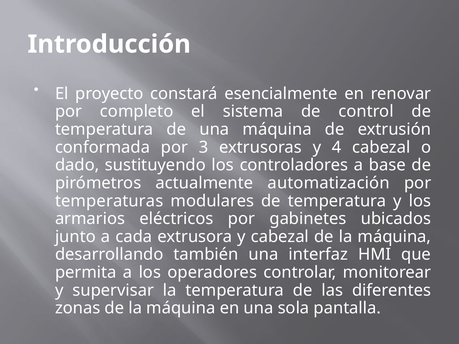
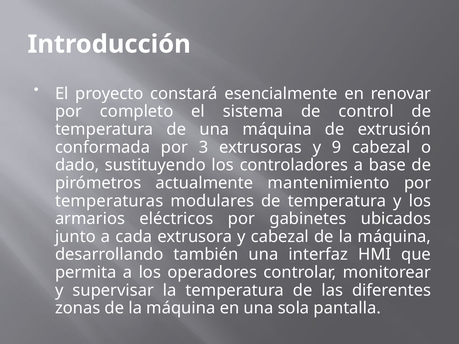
4: 4 -> 9
automatización: automatización -> mantenimiento
